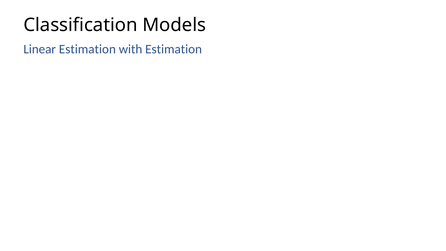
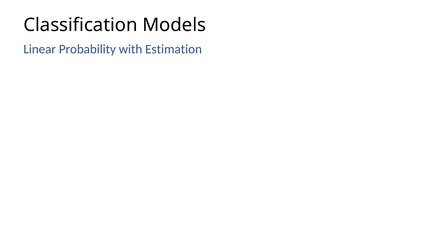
Linear Estimation: Estimation -> Probability
